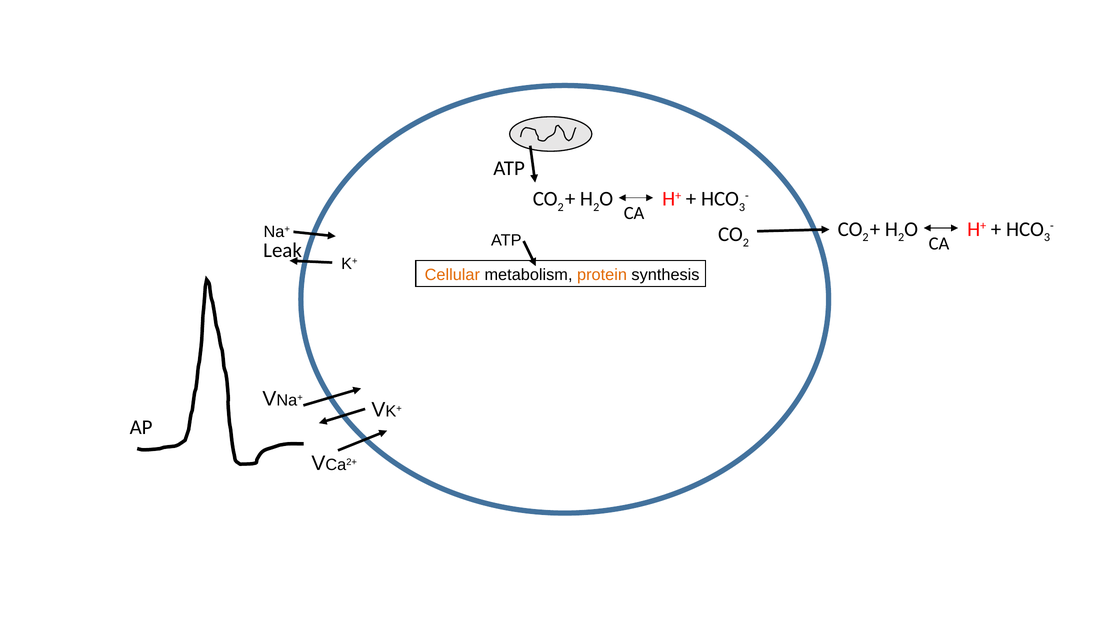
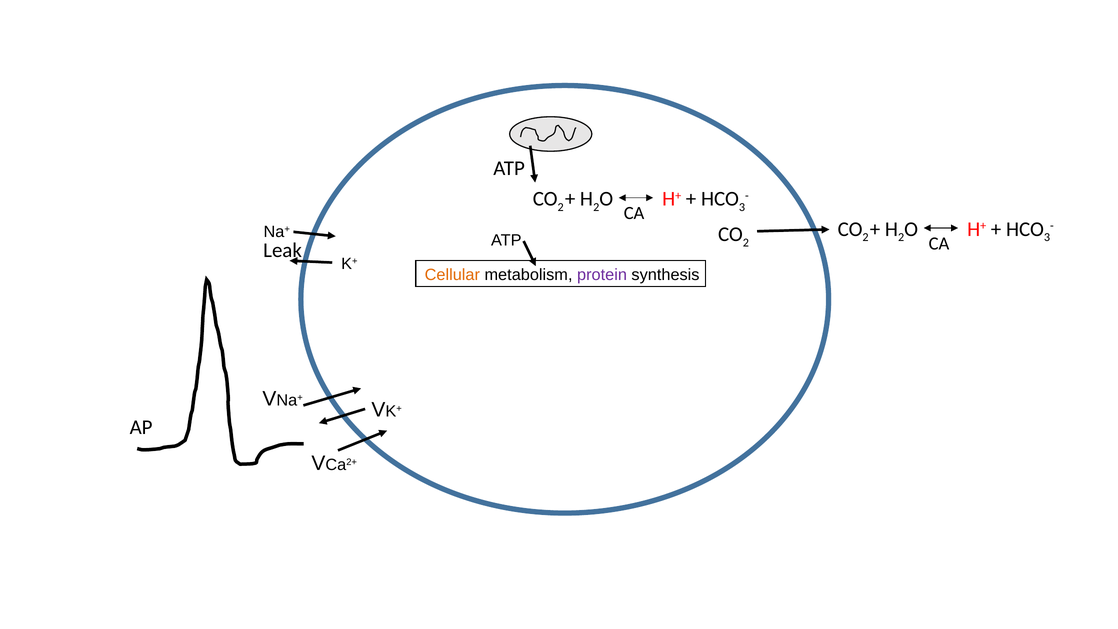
protein colour: orange -> purple
